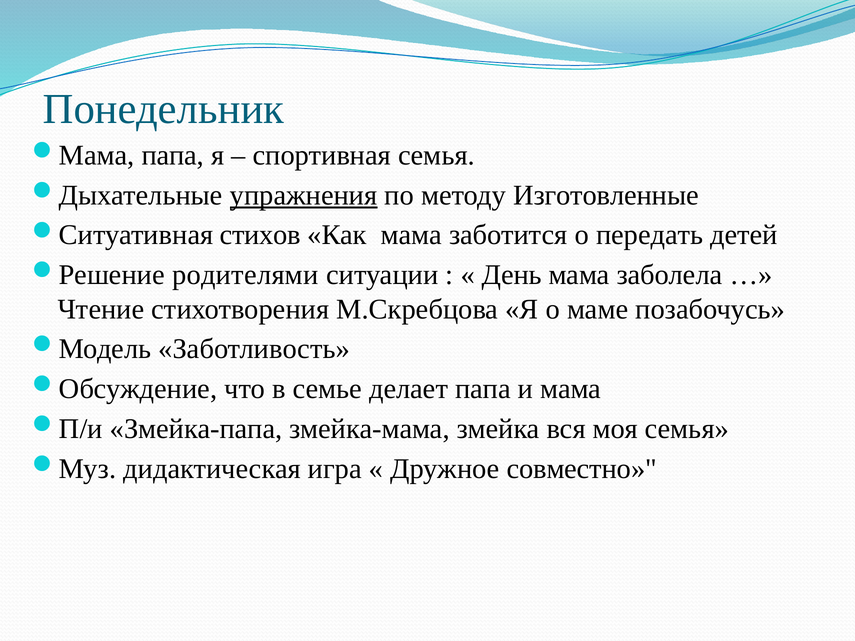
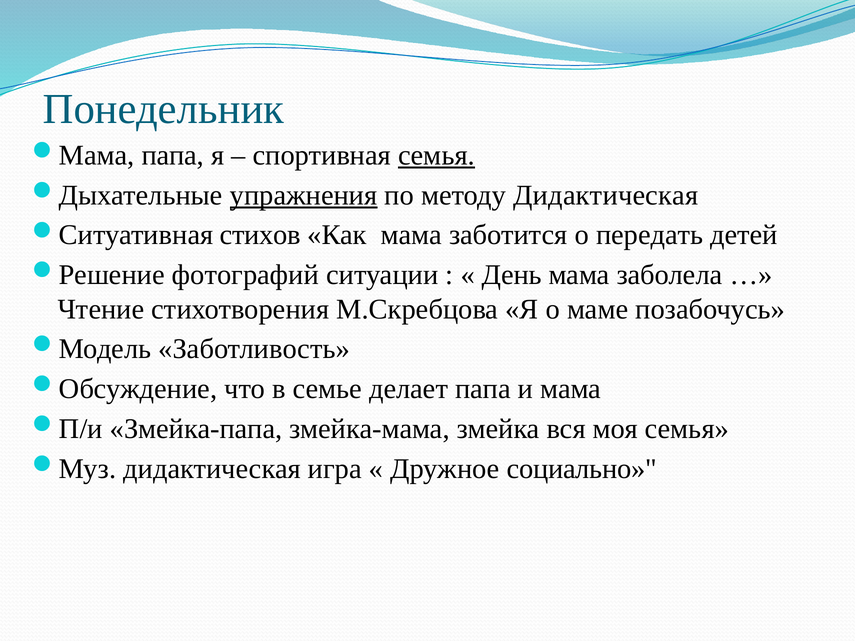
семья at (437, 155) underline: none -> present
методу Изготовленные: Изготовленные -> Дидактическая
родителями: родителями -> фотографий
совместно: совместно -> социально
